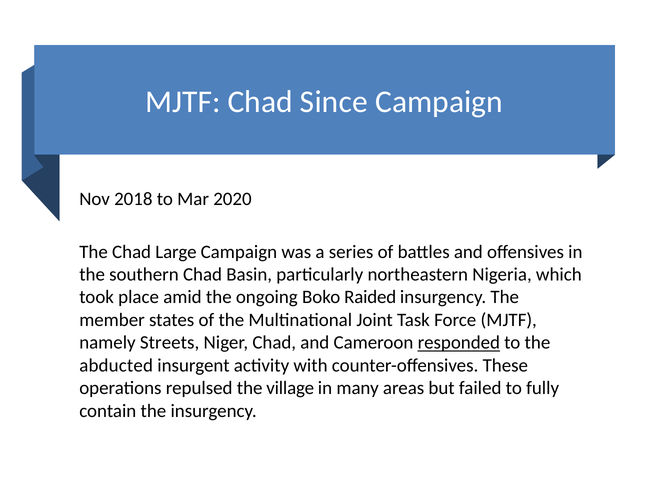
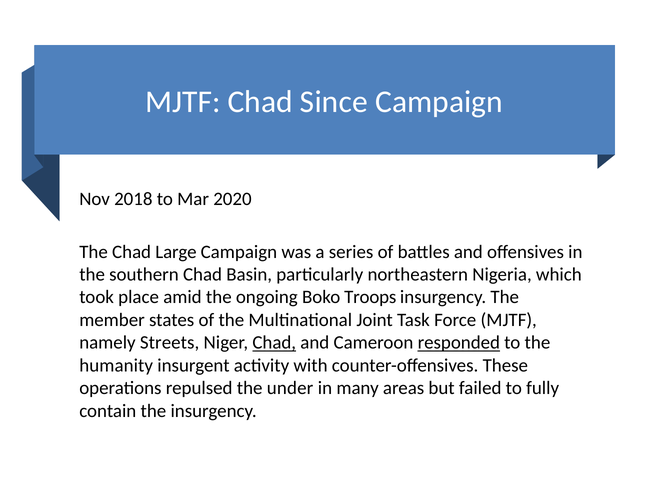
Raided: Raided -> Troops
Chad at (274, 343) underline: none -> present
abducted: abducted -> humanity
village: village -> under
